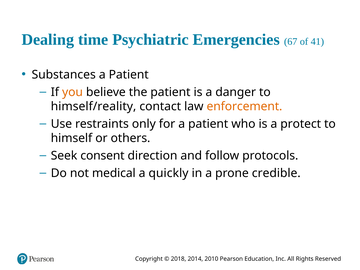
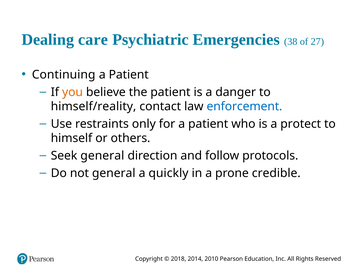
time: time -> care
67: 67 -> 38
41: 41 -> 27
Substances: Substances -> Continuing
enforcement colour: orange -> blue
Seek consent: consent -> general
not medical: medical -> general
